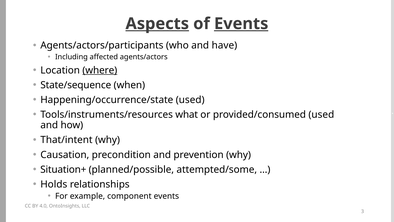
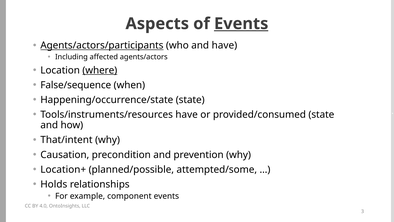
Aspects underline: present -> none
Agents/actors/participants underline: none -> present
State/sequence: State/sequence -> False/sequence
Happening/occurrence/state used: used -> state
Tools/instruments/resources what: what -> have
provided/consumed used: used -> state
Situation+: Situation+ -> Location+
